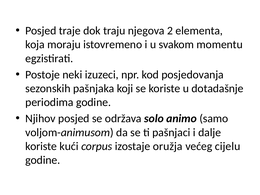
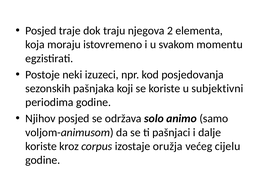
dotadašnje: dotadašnje -> subjektivni
kući: kući -> kroz
